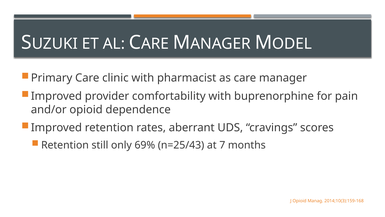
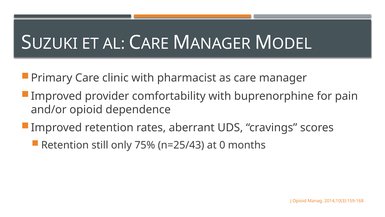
69%: 69% -> 75%
7: 7 -> 0
